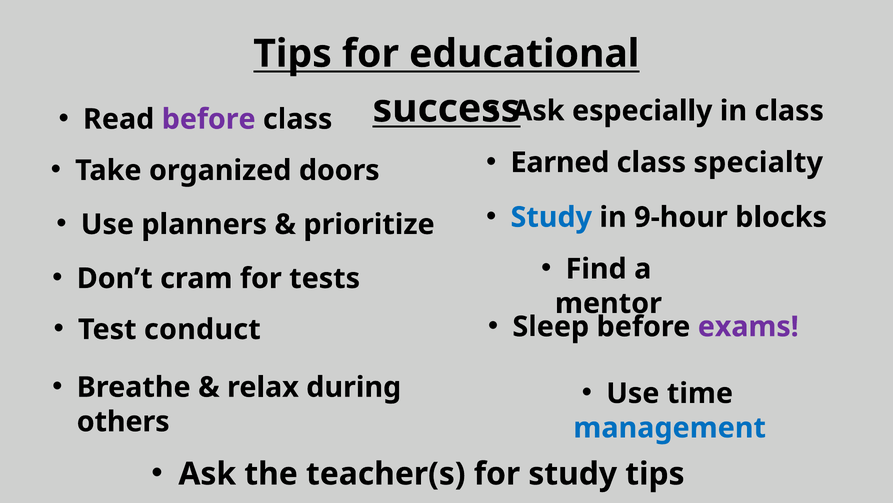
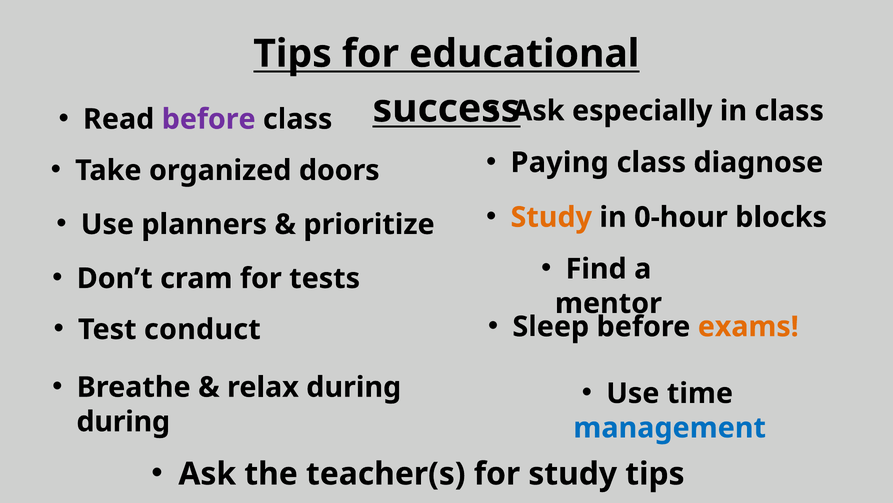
Earned: Earned -> Paying
specialty: specialty -> diagnose
Study at (551, 217) colour: blue -> orange
9-hour: 9-hour -> 0-hour
exams colour: purple -> orange
others at (123, 421): others -> during
